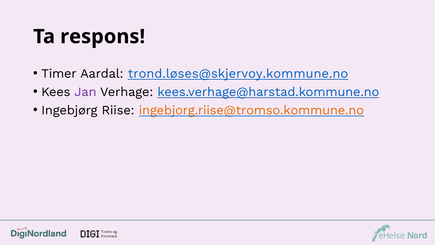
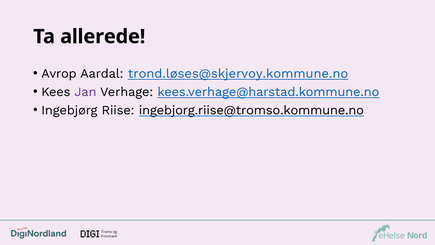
respons: respons -> allerede
Timer: Timer -> Avrop
ingebjorg.riise@tromso.kommune.no colour: orange -> black
